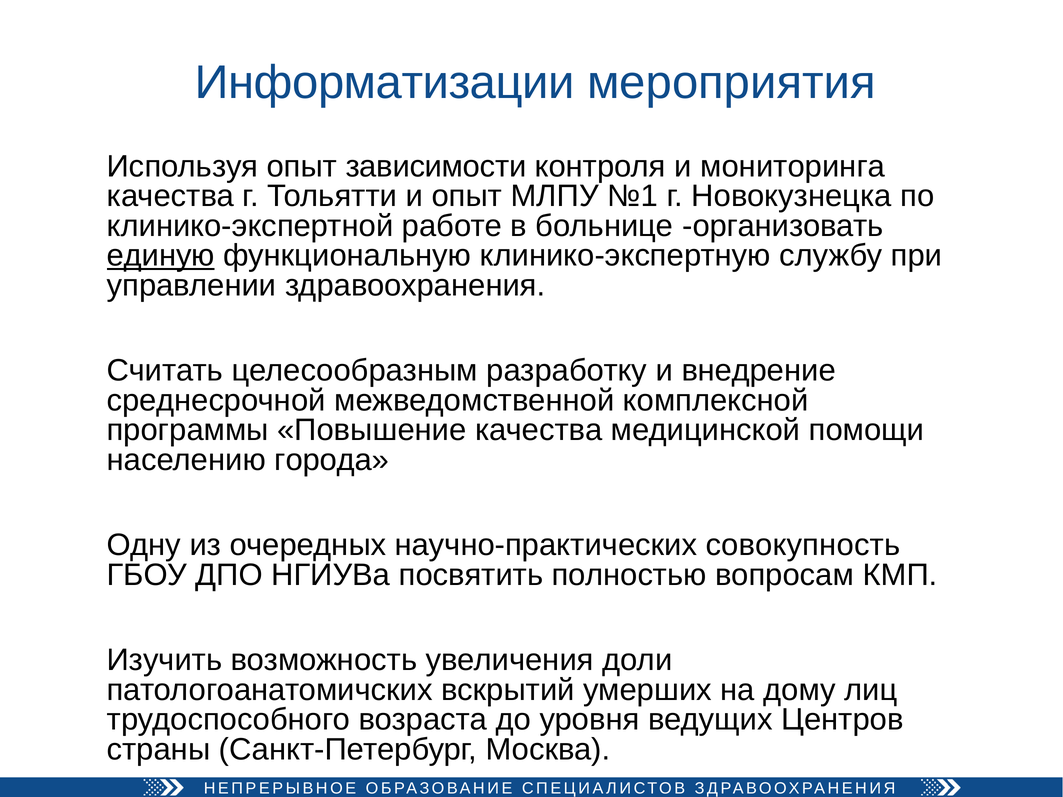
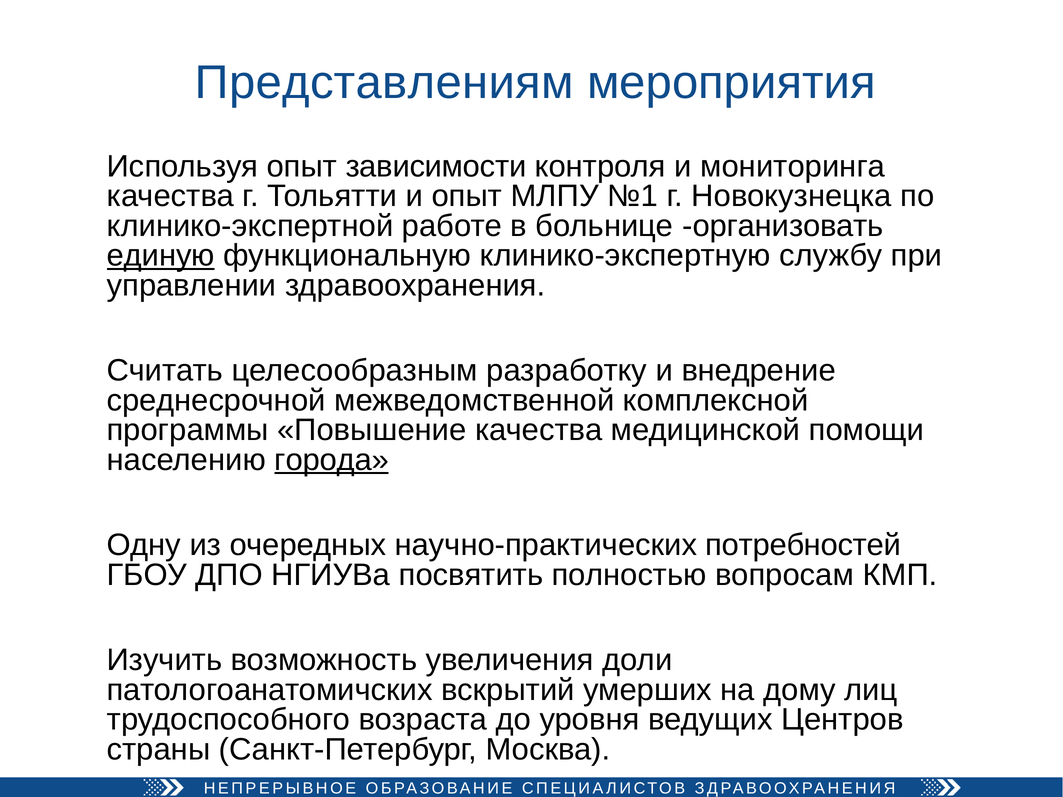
Информатизации: Информатизации -> Представлениям
города underline: none -> present
совокупность: совокупность -> потребностей
